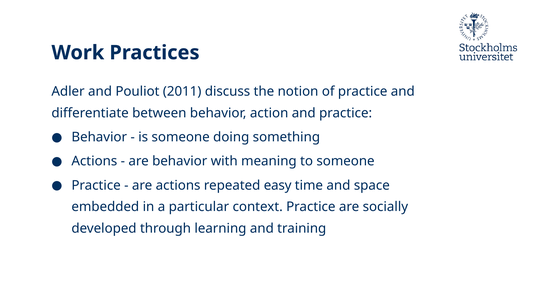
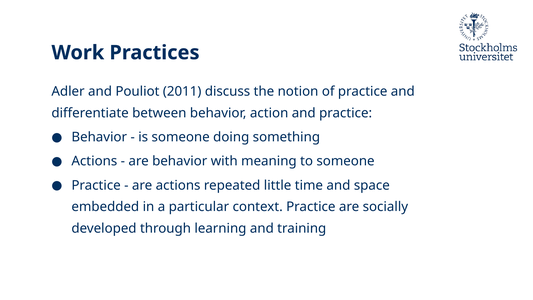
easy: easy -> little
